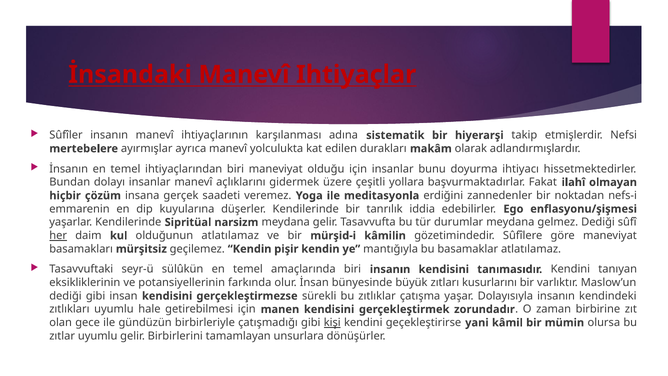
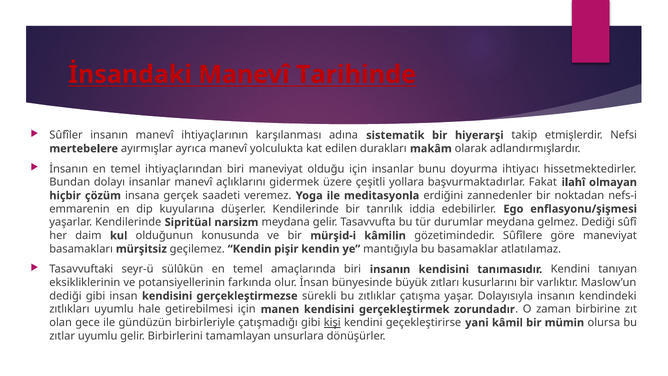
Ihtiyaçlar: Ihtiyaçlar -> Tarihinde
her underline: present -> none
olduğunun atlatılamaz: atlatılamaz -> konusunda
